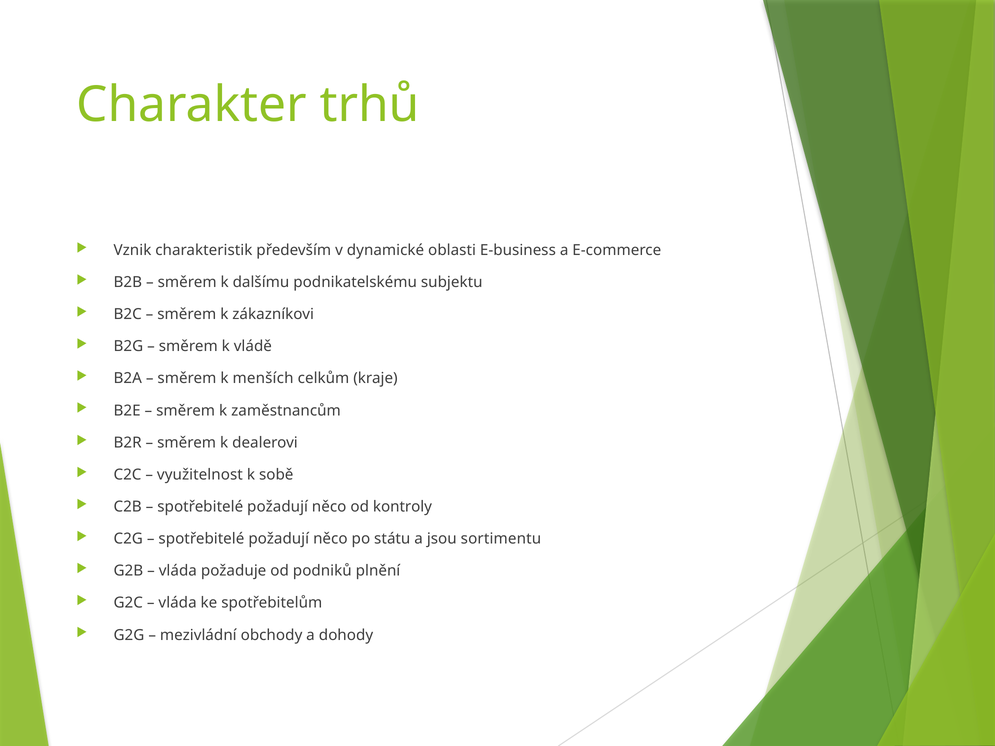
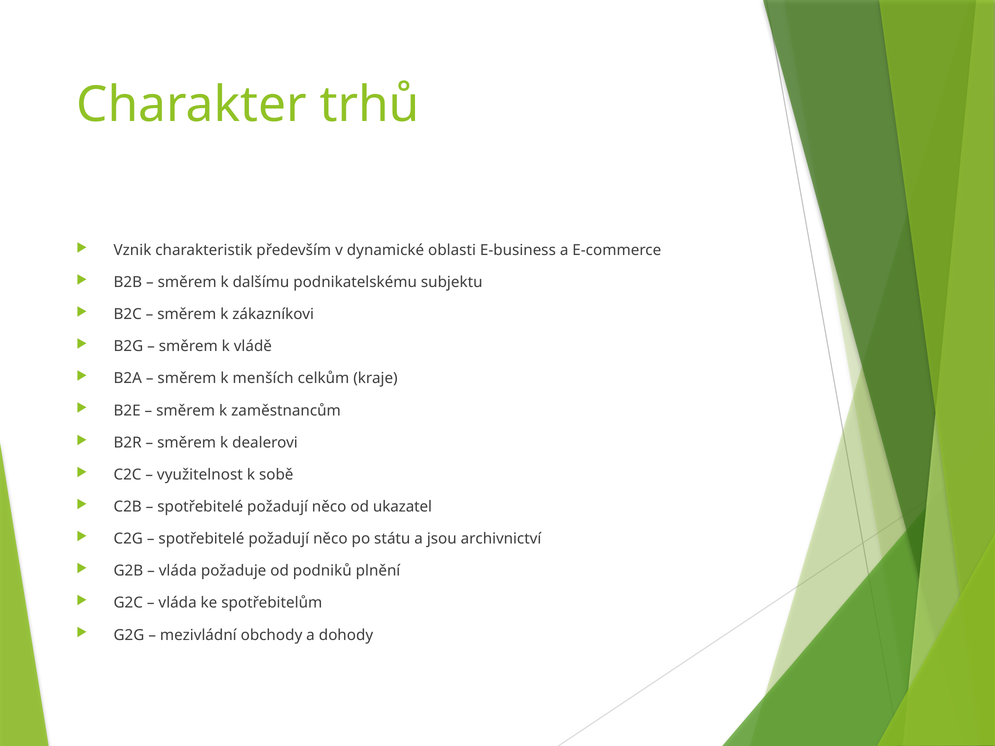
kontroly: kontroly -> ukazatel
sortimentu: sortimentu -> archivnictví
